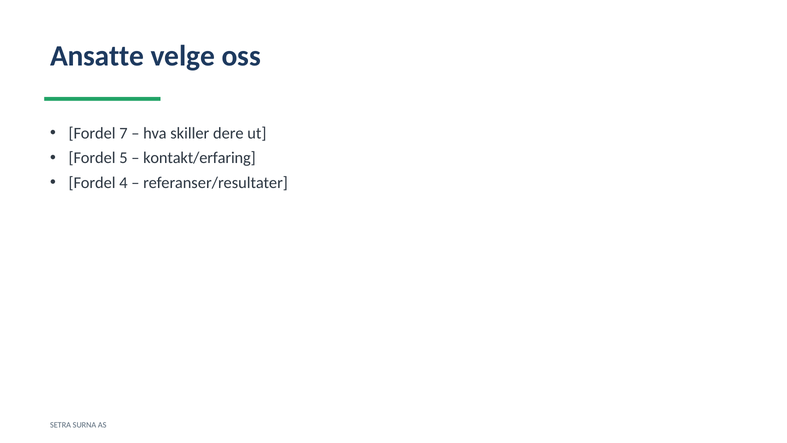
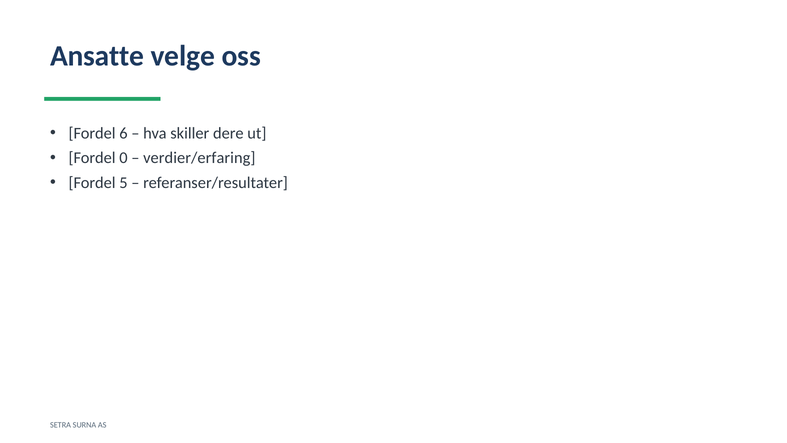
7: 7 -> 6
5: 5 -> 0
kontakt/erfaring: kontakt/erfaring -> verdier/erfaring
4: 4 -> 5
